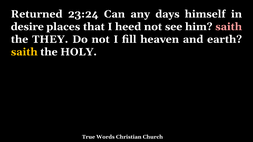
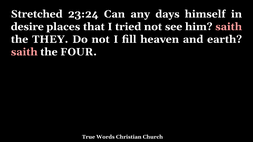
Returned: Returned -> Stretched
heed: heed -> tried
saith at (24, 52) colour: yellow -> pink
HOLY: HOLY -> FOUR
